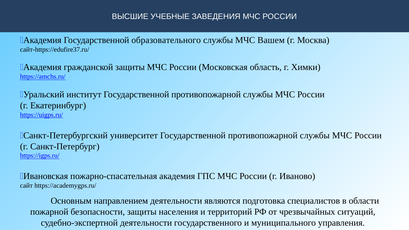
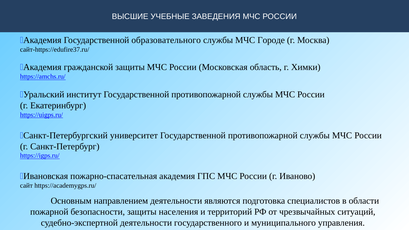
Вашем: Вашем -> Городе
